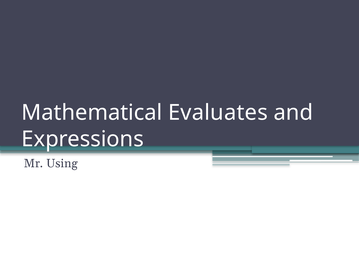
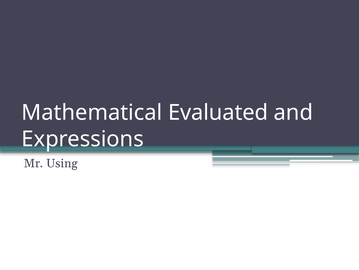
Evaluates: Evaluates -> Evaluated
